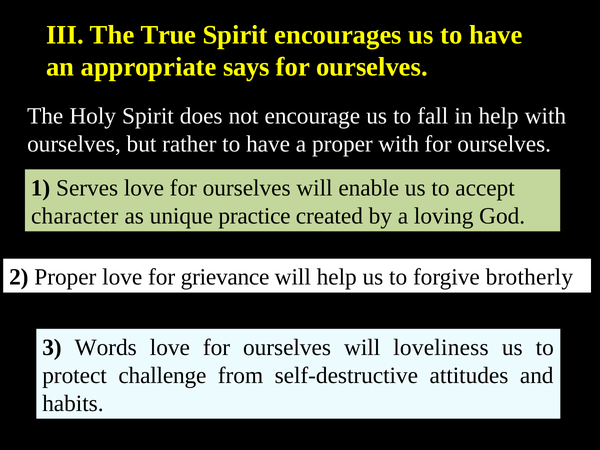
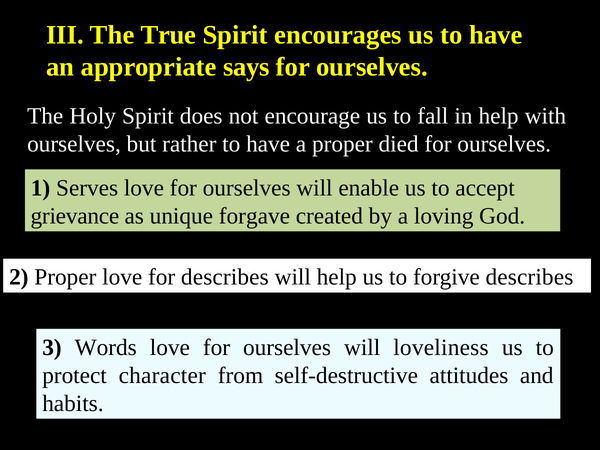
proper with: with -> died
character: character -> grievance
practice: practice -> forgave
for grievance: grievance -> describes
forgive brotherly: brotherly -> describes
challenge: challenge -> character
